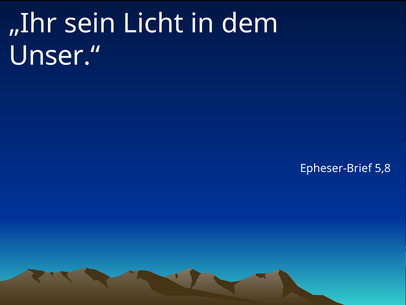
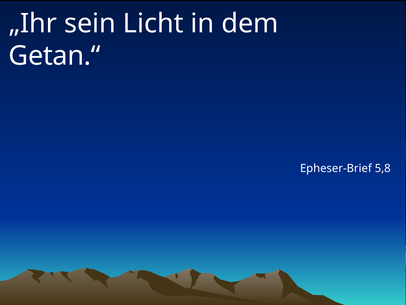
Unser.“: Unser.“ -> Getan.“
